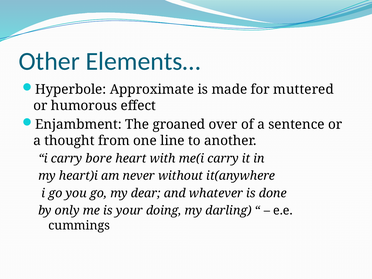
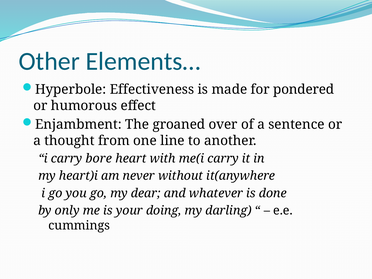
Approximate: Approximate -> Effectiveness
muttered: muttered -> pondered
